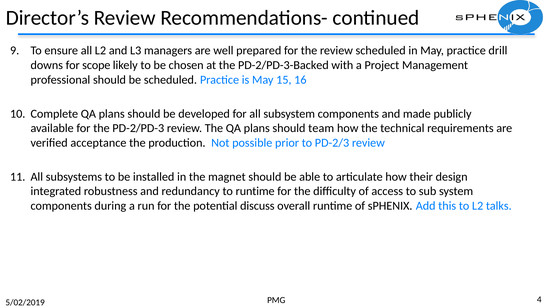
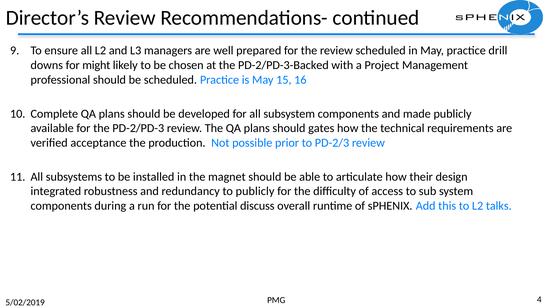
scope: scope -> might
team: team -> gates
to runtime: runtime -> publicly
